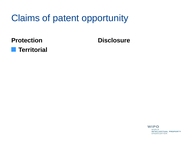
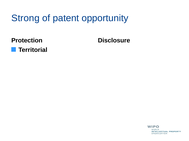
Claims: Claims -> Strong
